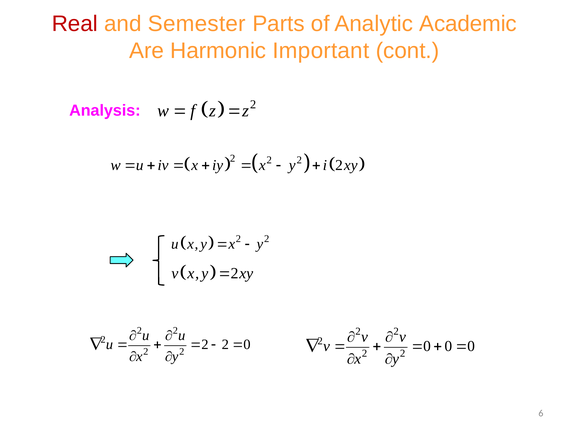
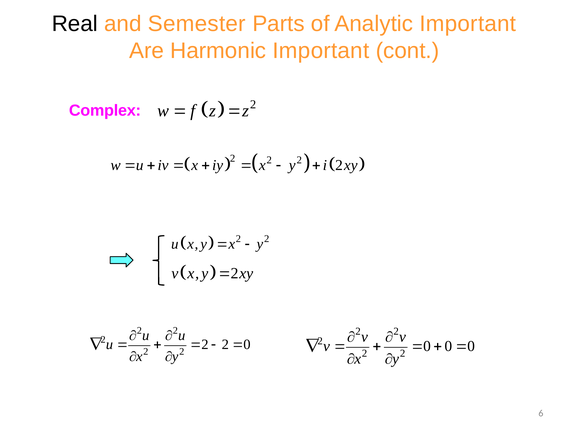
Real colour: red -> black
Analytic Academic: Academic -> Important
Analysis: Analysis -> Complex
